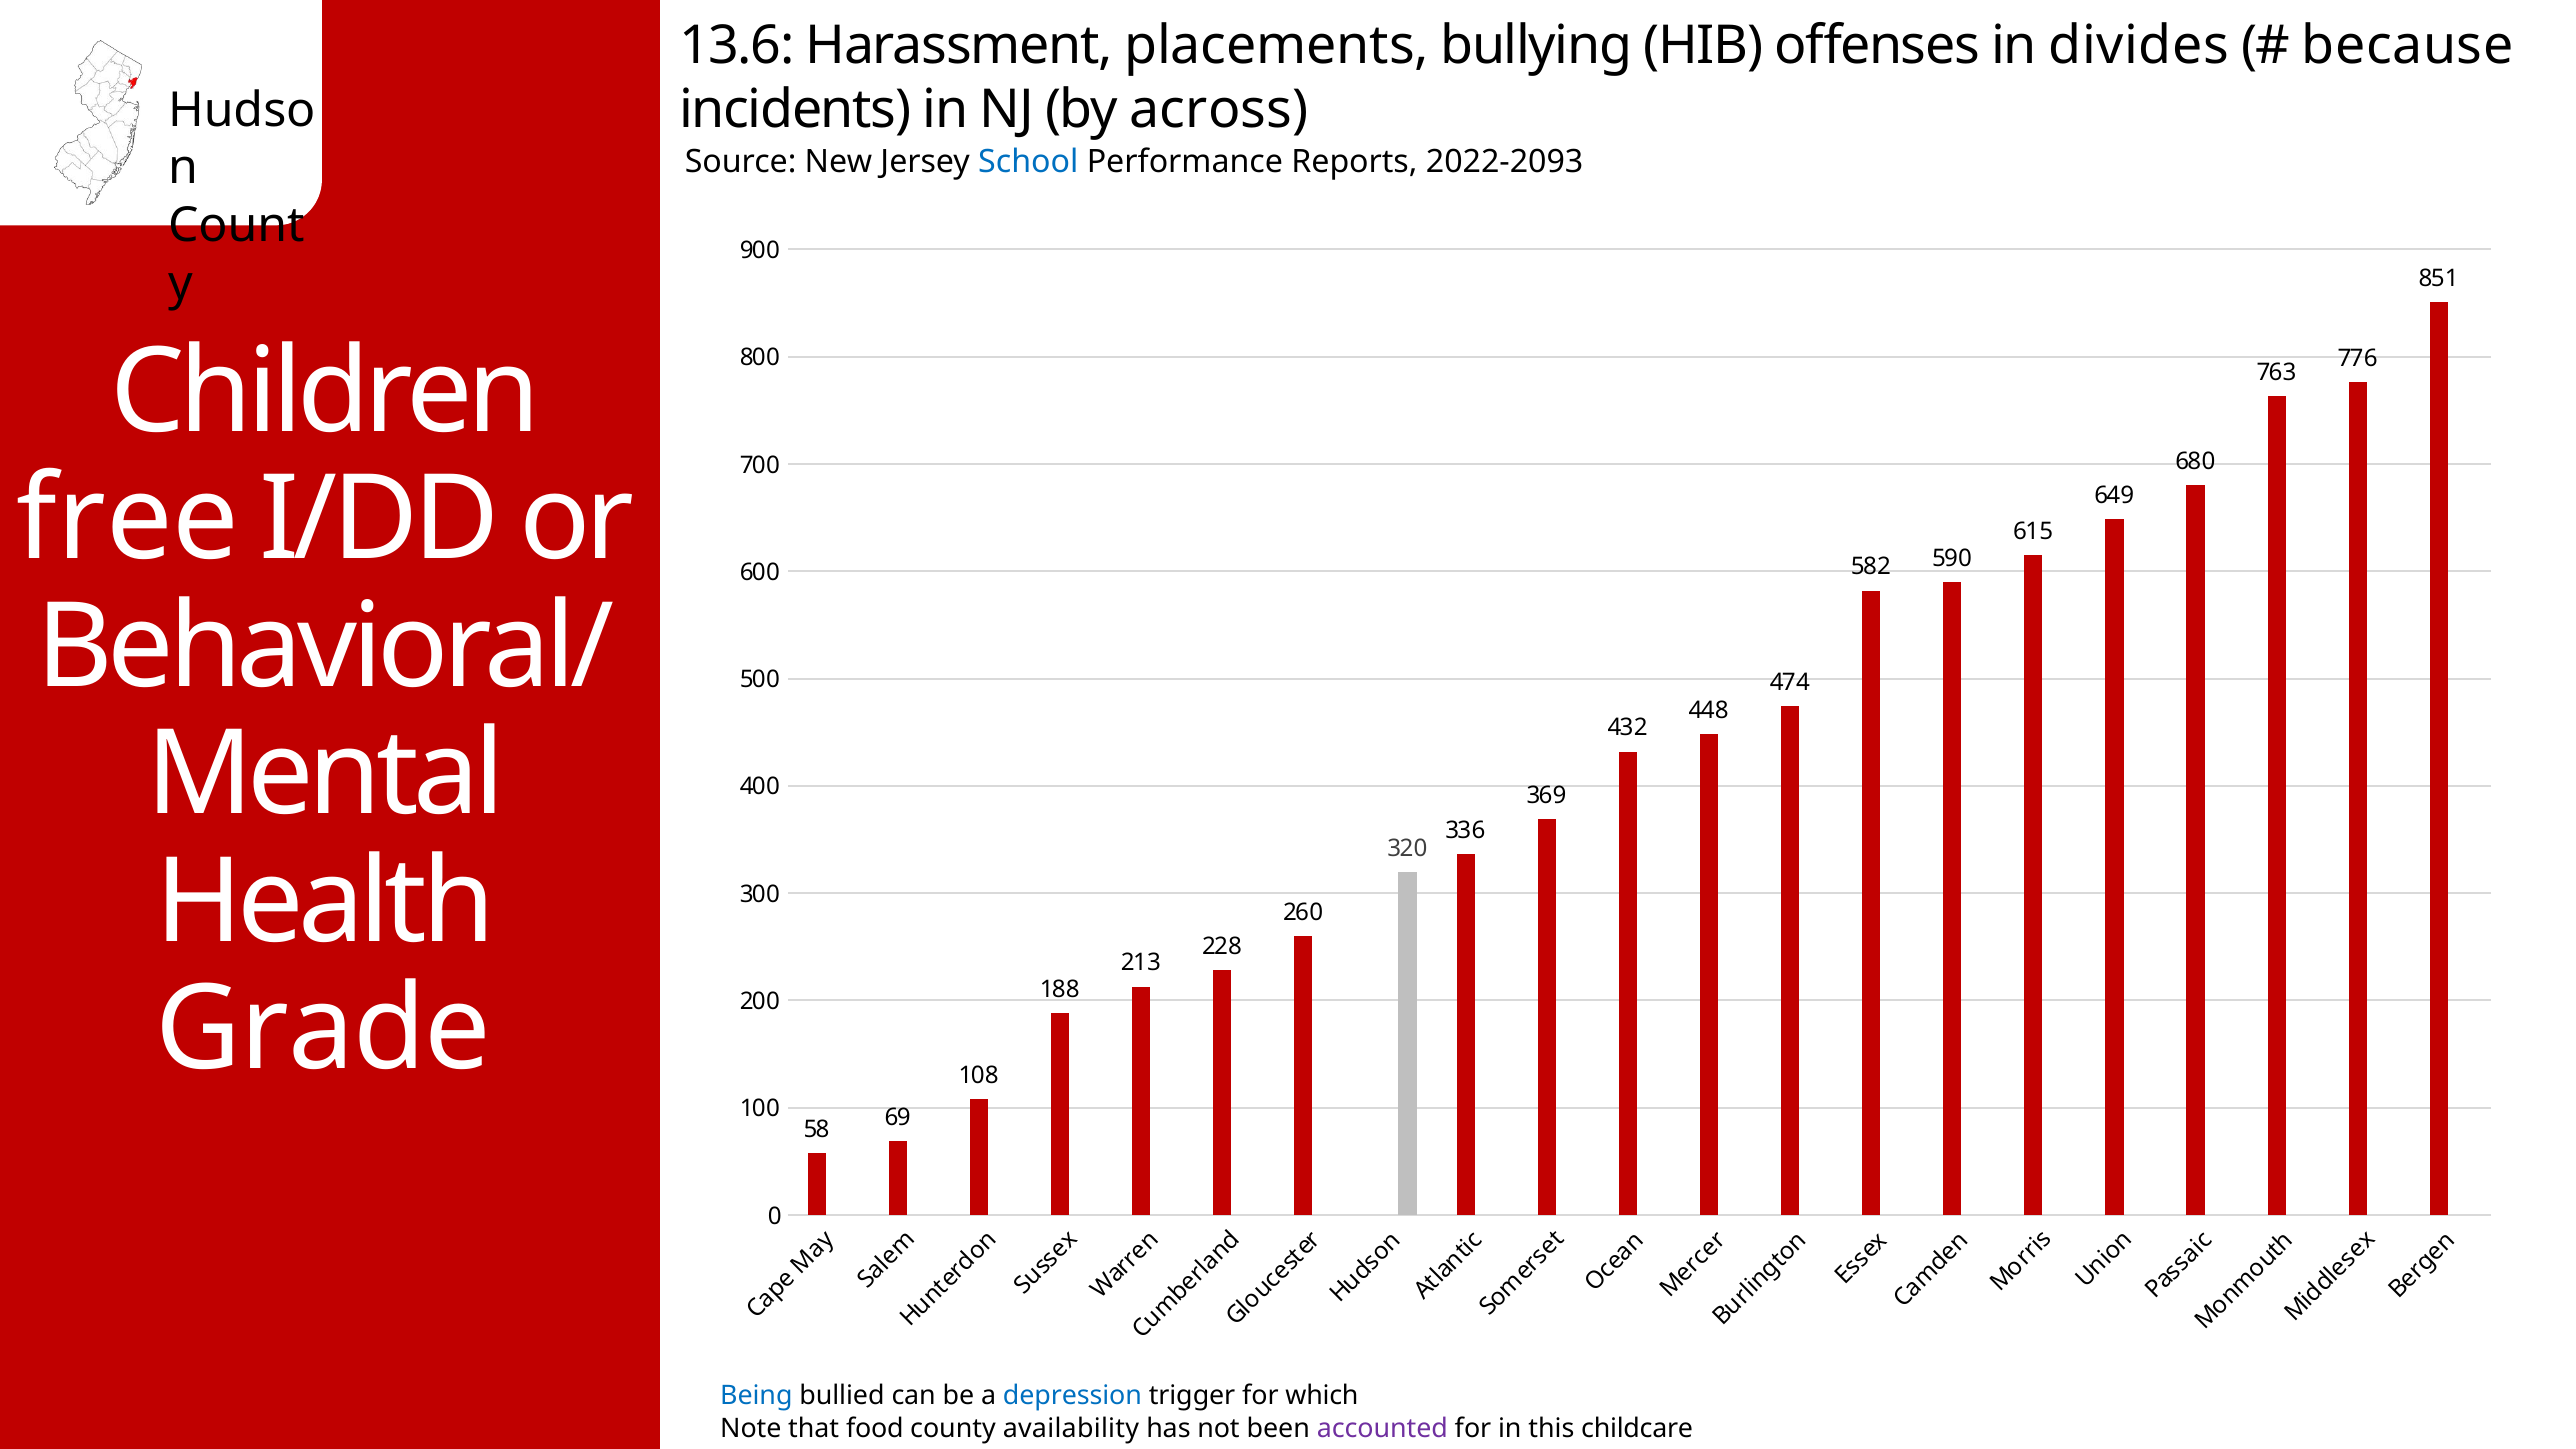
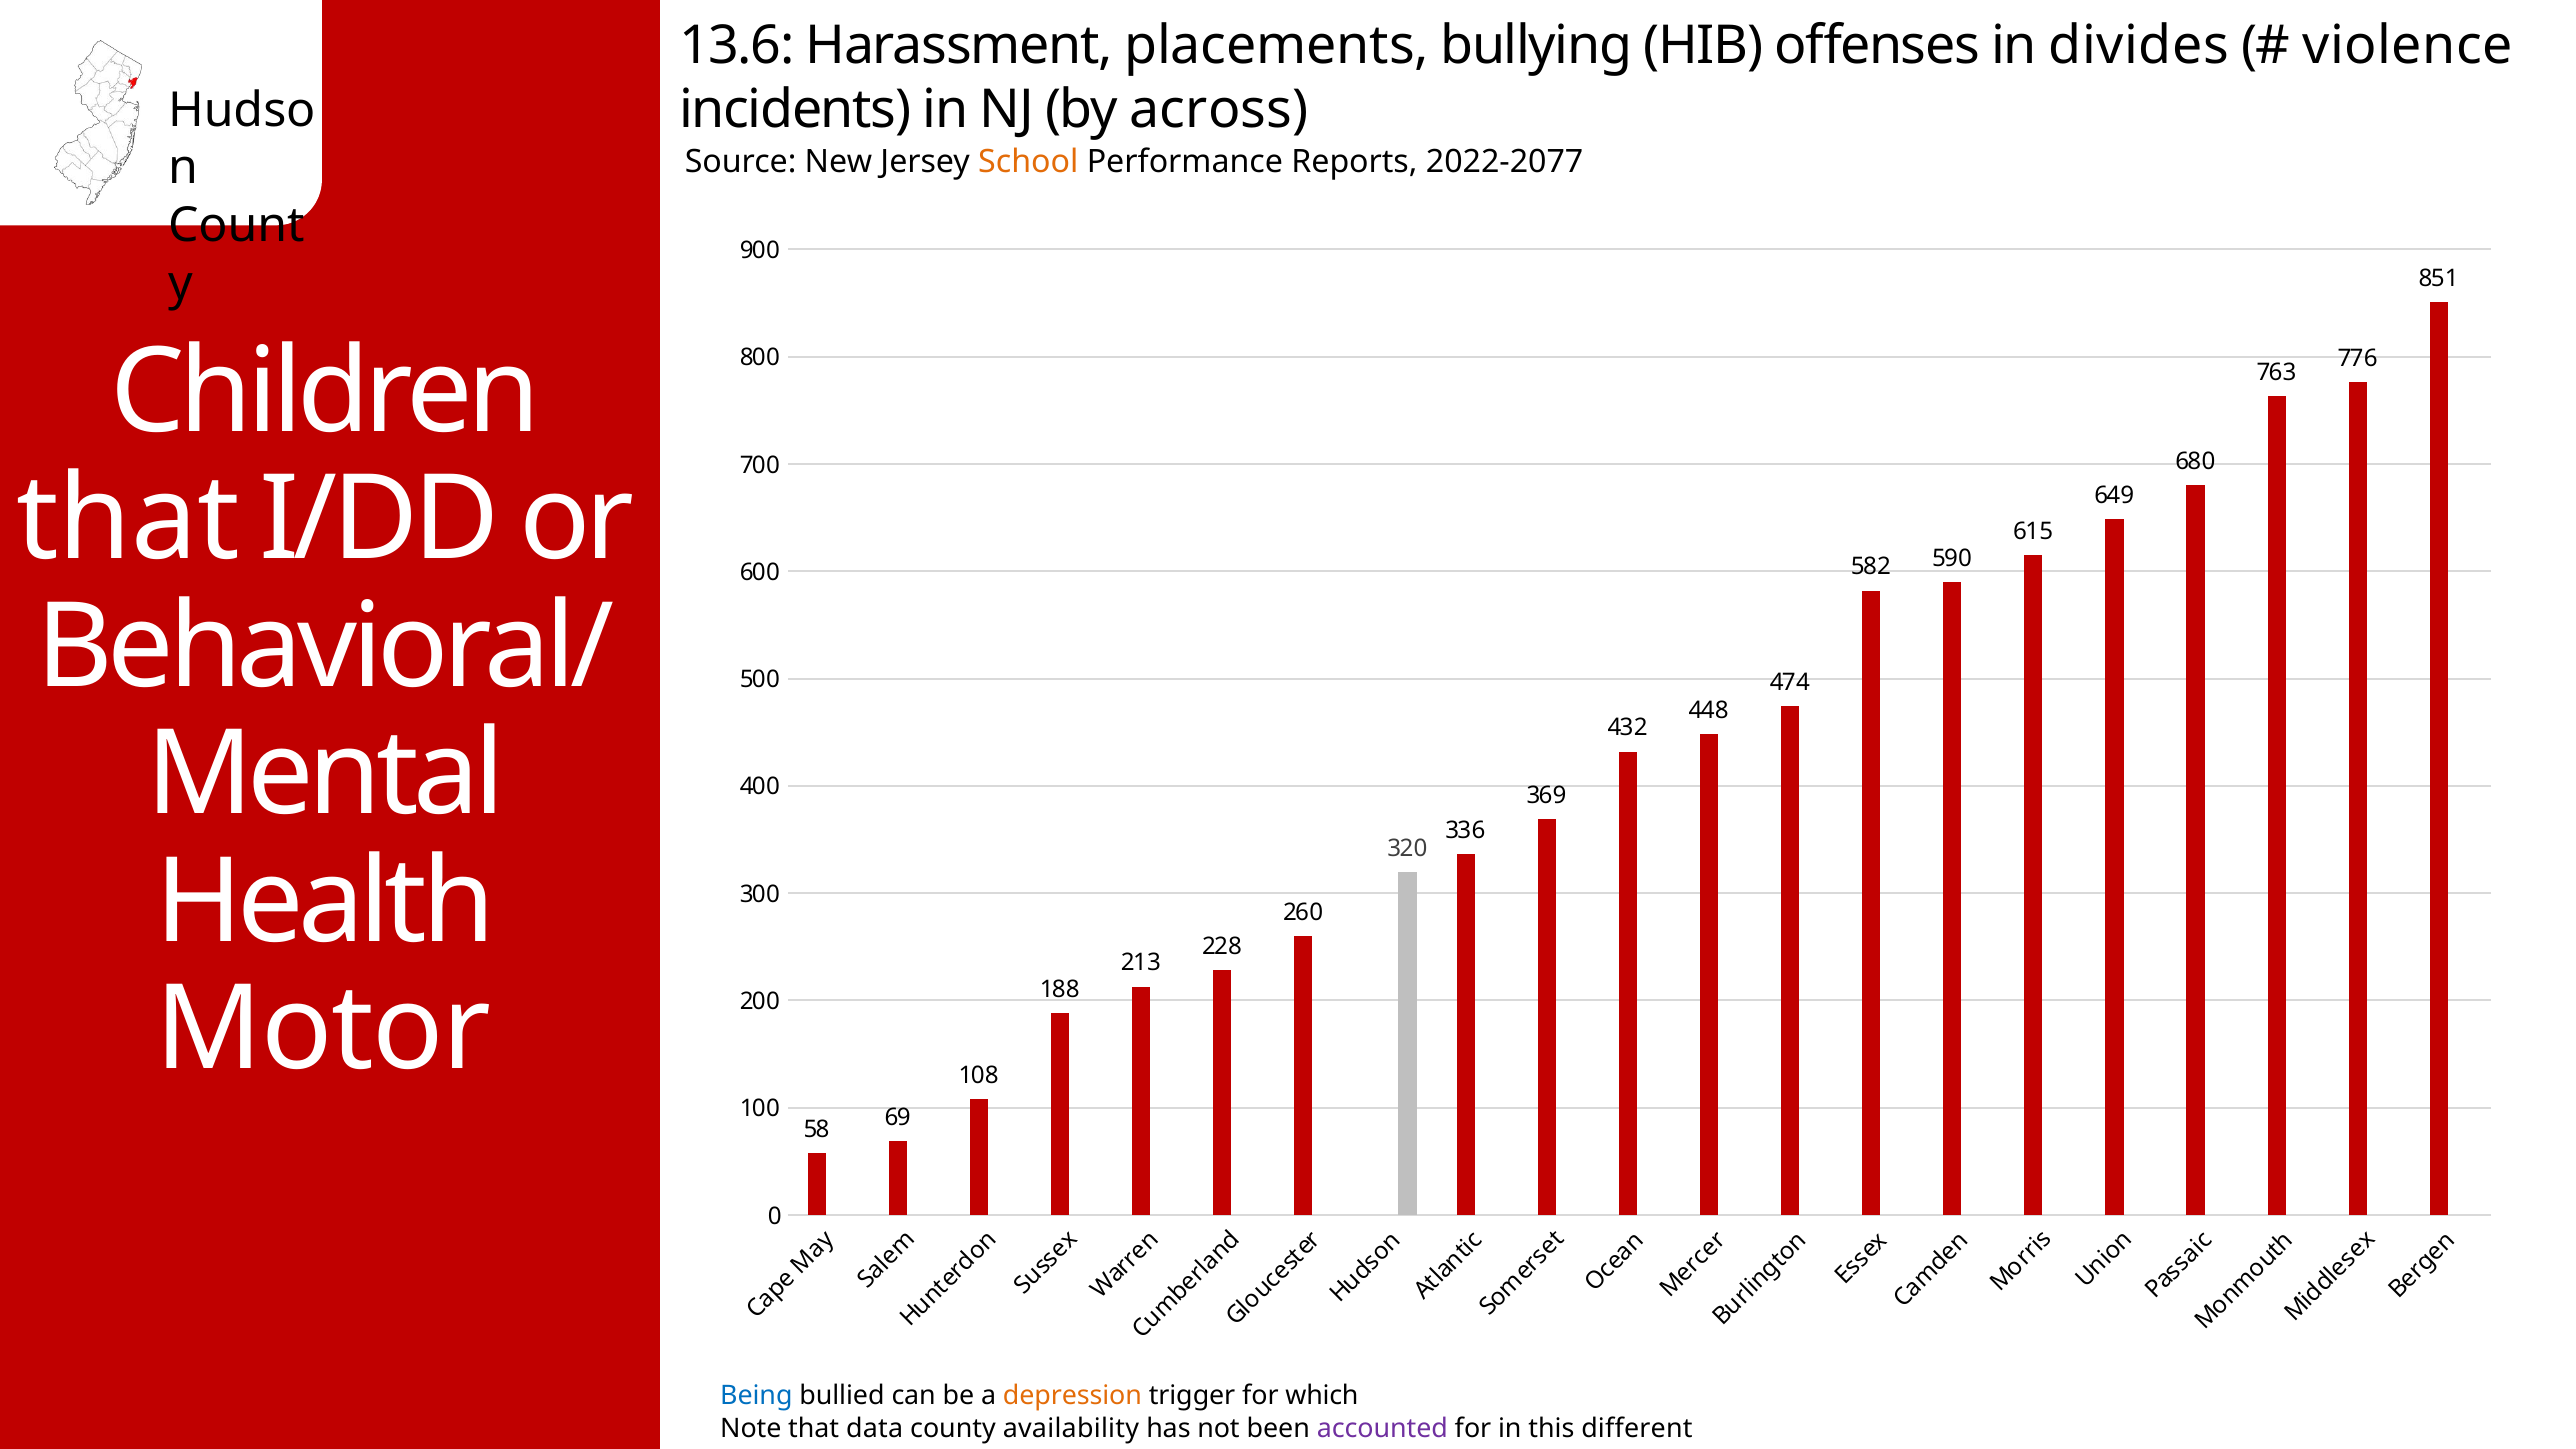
because: because -> violence
School colour: blue -> orange
2022-2093: 2022-2093 -> 2022-2077
free at (128, 520): free -> that
Grade: Grade -> Motor
depression colour: blue -> orange
food: food -> data
childcare: childcare -> different
